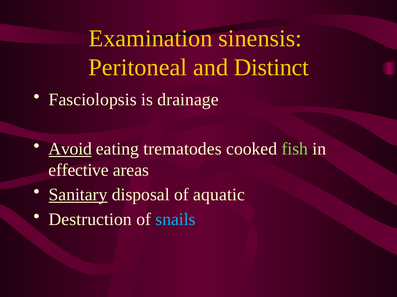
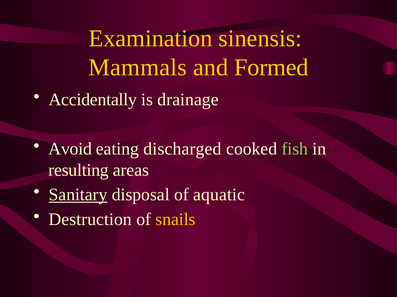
Peritoneal: Peritoneal -> Mammals
Distinct: Distinct -> Formed
Fasciolopsis: Fasciolopsis -> Accidentally
Avoid underline: present -> none
trematodes: trematodes -> discharged
effective: effective -> resulting
snails colour: light blue -> yellow
